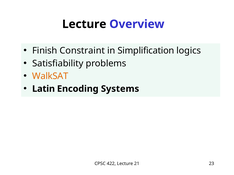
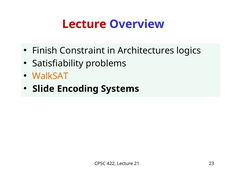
Lecture at (84, 24) colour: black -> red
Simplification: Simplification -> Architectures
Latin: Latin -> Slide
